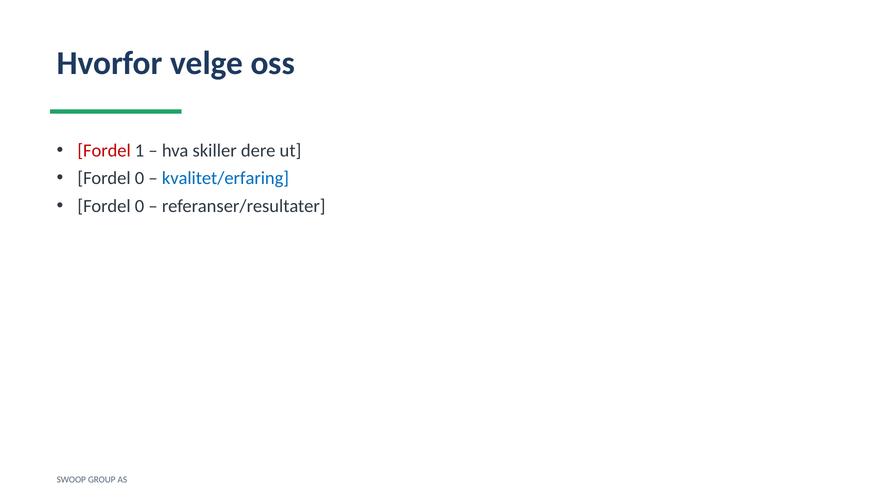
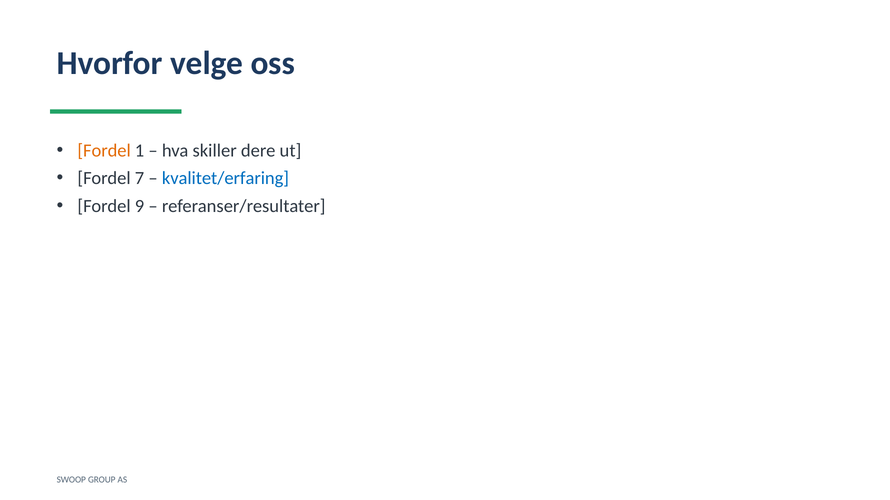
Fordel at (104, 151) colour: red -> orange
0 at (140, 179): 0 -> 7
0 at (140, 206): 0 -> 9
